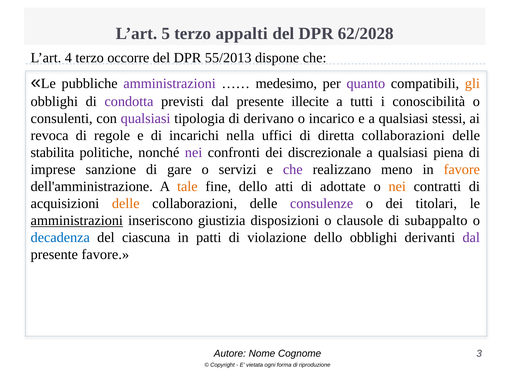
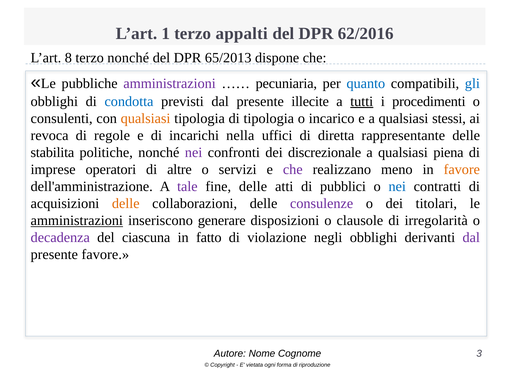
5: 5 -> 1
62/2028: 62/2028 -> 62/2016
4: 4 -> 8
terzo occorre: occorre -> nonché
55/2013: 55/2013 -> 65/2013
medesimo: medesimo -> pecuniaria
quanto colour: purple -> blue
gli colour: orange -> blue
condotta colour: purple -> blue
tutti underline: none -> present
conoscibilità: conoscibilità -> procedimenti
qualsiasi at (146, 118) colour: purple -> orange
di derivano: derivano -> tipologia
diretta collaborazioni: collaborazioni -> rappresentante
sanzione: sanzione -> operatori
gare: gare -> altre
tale colour: orange -> purple
fine dello: dello -> delle
adottate: adottate -> pubblici
nei at (397, 187) colour: orange -> blue
giustizia: giustizia -> generare
subappalto: subappalto -> irregolarità
decadenza colour: blue -> purple
patti: patti -> fatto
violazione dello: dello -> negli
